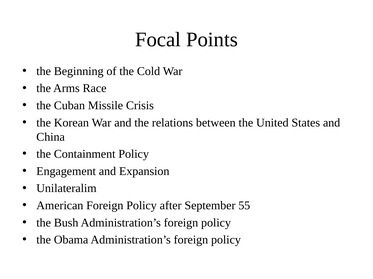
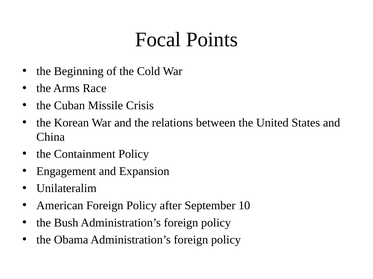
55: 55 -> 10
